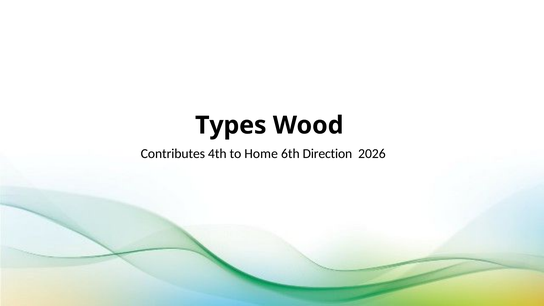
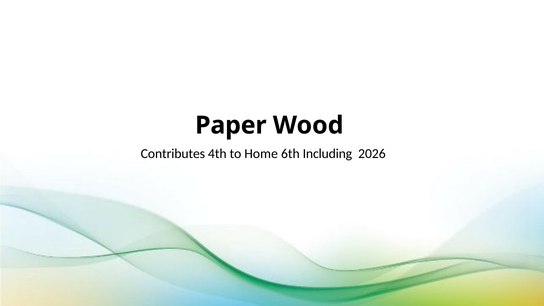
Types: Types -> Paper
Direction: Direction -> Including
